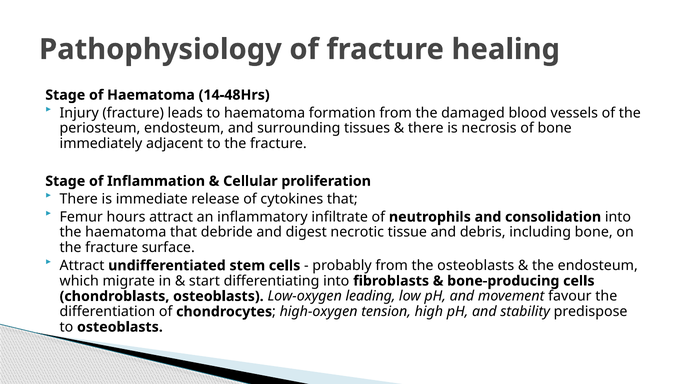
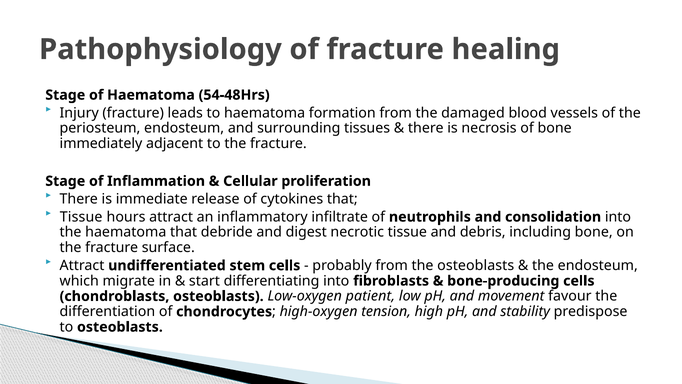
14-48Hrs: 14-48Hrs -> 54-48Hrs
Femur at (81, 217): Femur -> Tissue
leading: leading -> patient
